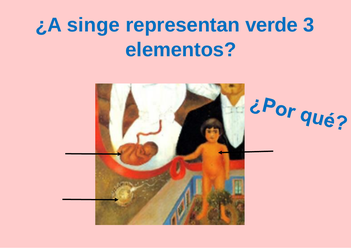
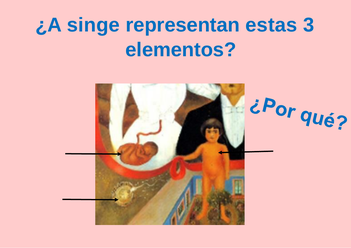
verde: verde -> estas
